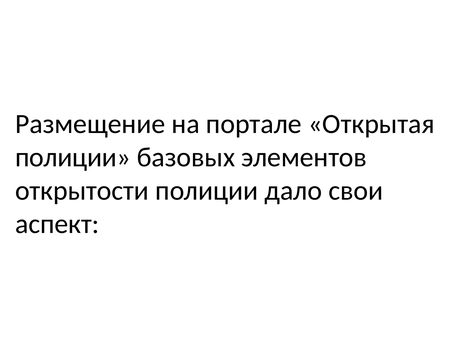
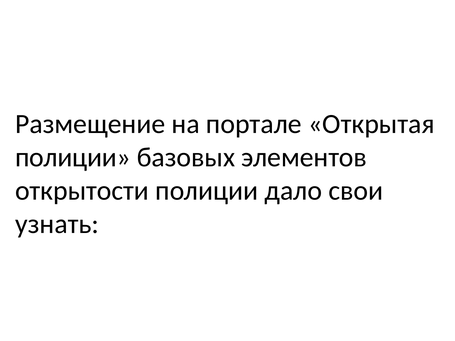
аспект: аспект -> узнать
